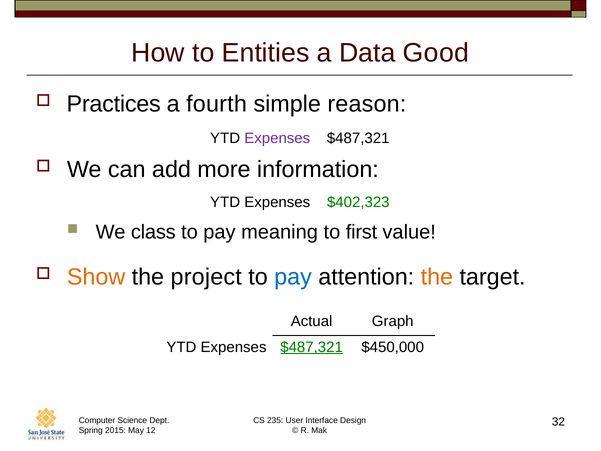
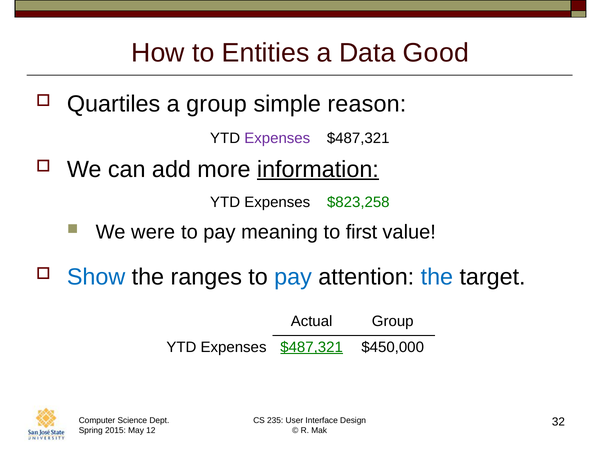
Practices: Practices -> Quartiles
a fourth: fourth -> group
information underline: none -> present
$402,323: $402,323 -> $823,258
class: class -> were
Show colour: orange -> blue
project: project -> ranges
the at (437, 277) colour: orange -> blue
Actual Graph: Graph -> Group
